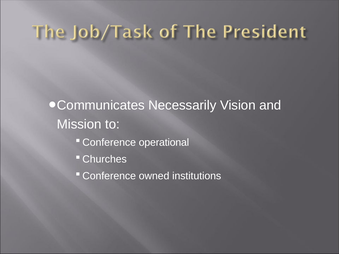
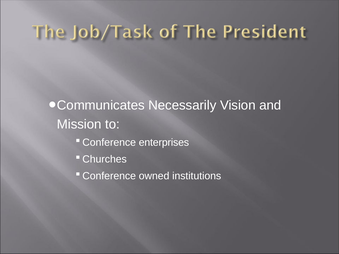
operational: operational -> enterprises
